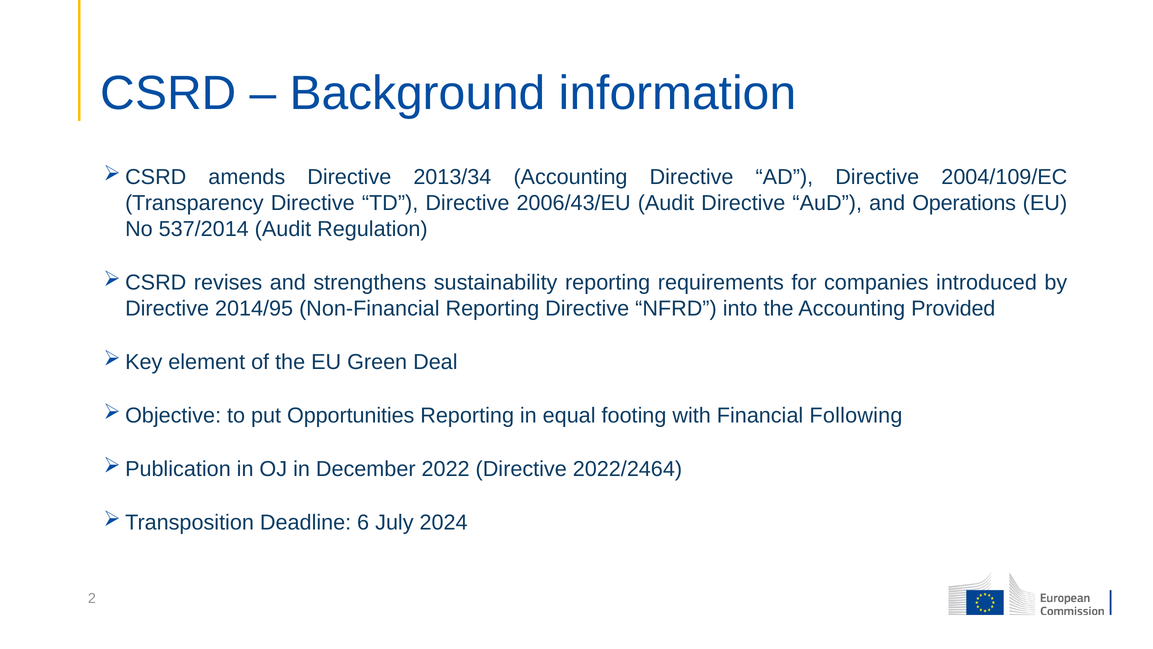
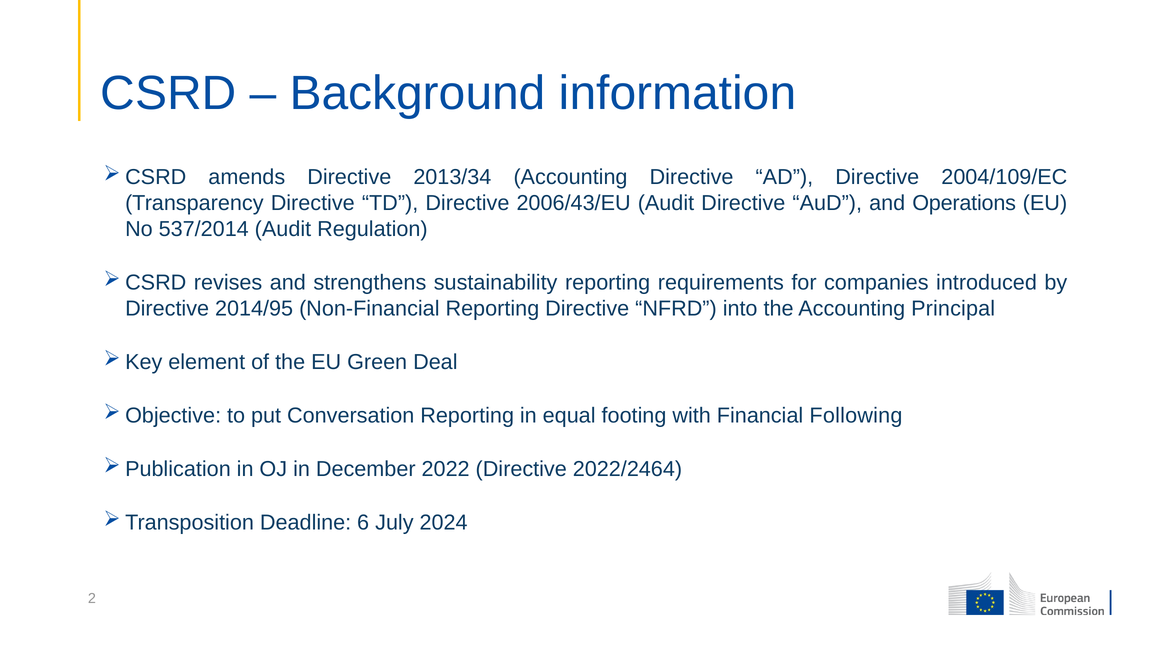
Provided: Provided -> Principal
Opportunities: Opportunities -> Conversation
